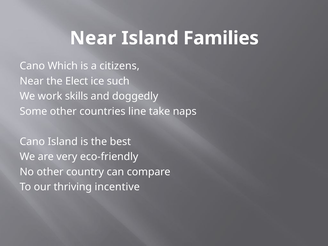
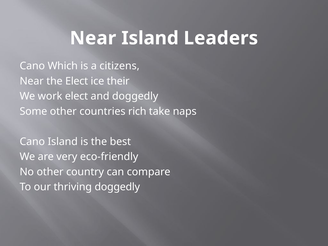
Families: Families -> Leaders
such: such -> their
work skills: skills -> elect
line: line -> rich
thriving incentive: incentive -> doggedly
